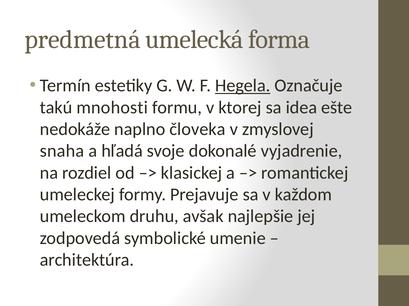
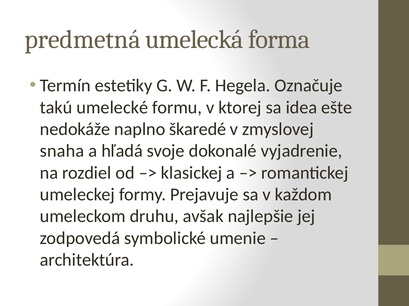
Hegela underline: present -> none
mnohosti: mnohosti -> umelecké
človeka: človeka -> škaredé
